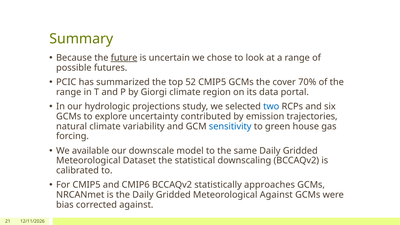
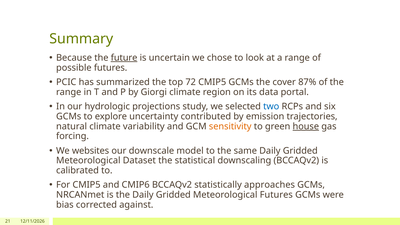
52: 52 -> 72
70%: 70% -> 87%
sensitivity colour: blue -> orange
house underline: none -> present
available: available -> websites
Meteorological Against: Against -> Futures
